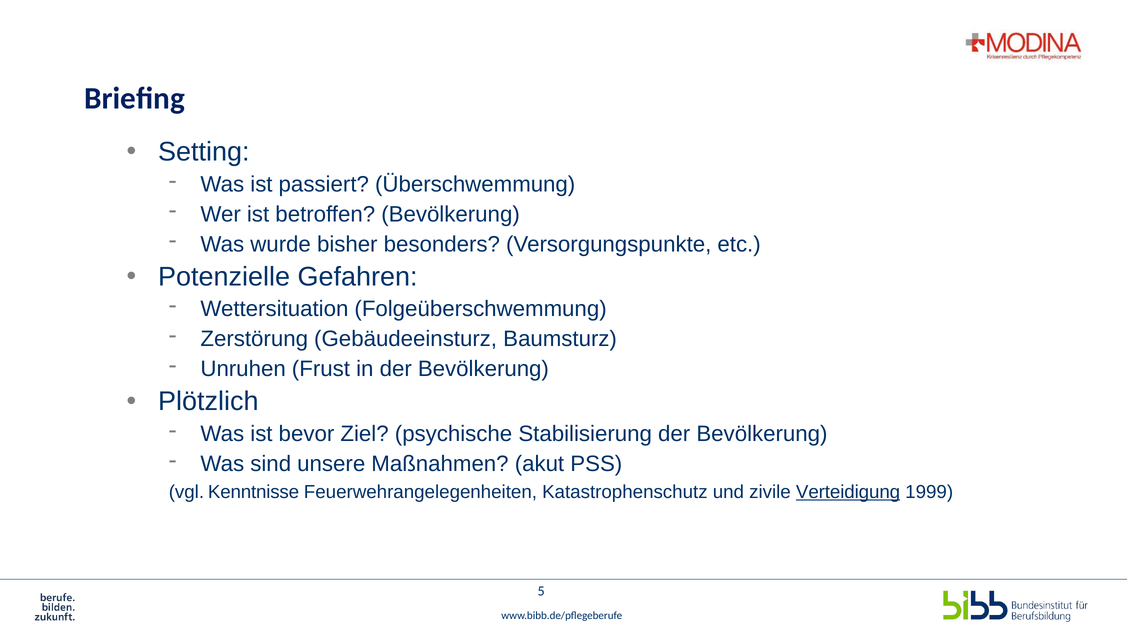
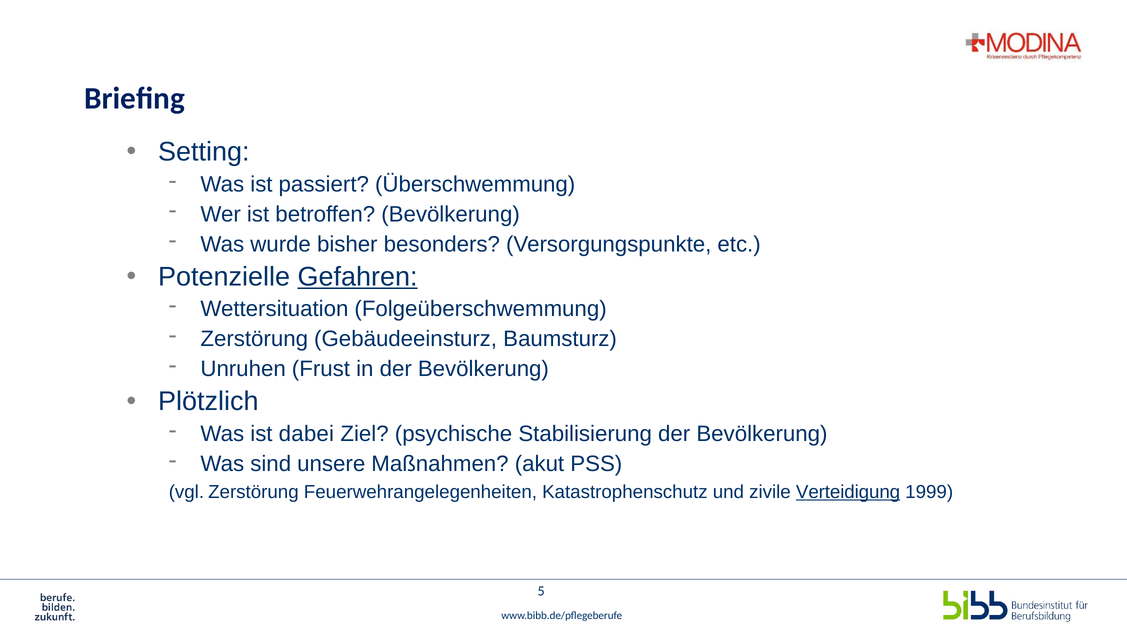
Gefahren underline: none -> present
bevor: bevor -> dabei
vgl Kenntnisse: Kenntnisse -> Zerstörung
